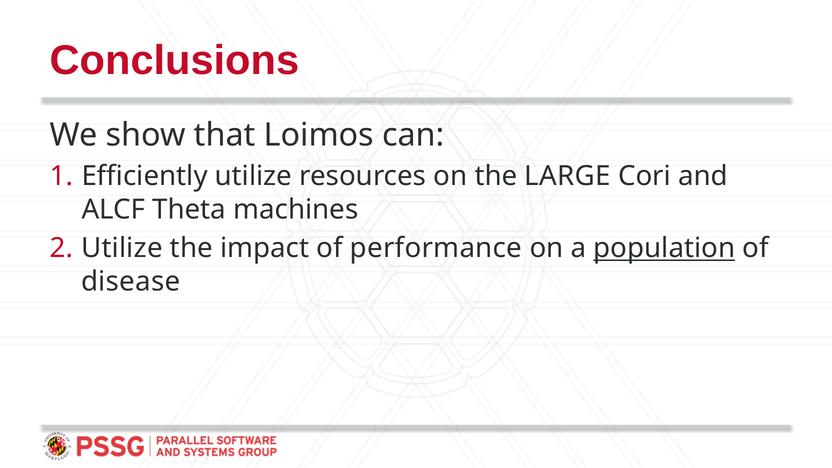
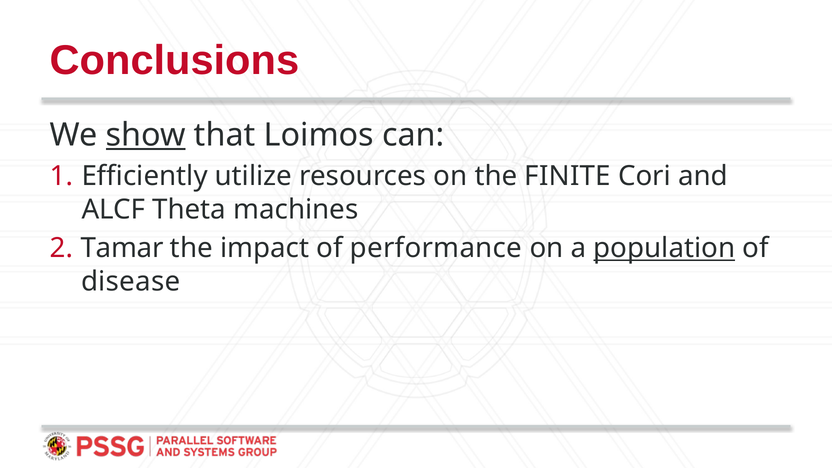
show underline: none -> present
LARGE: LARGE -> FINITE
Utilize at (122, 248): Utilize -> Tamar
